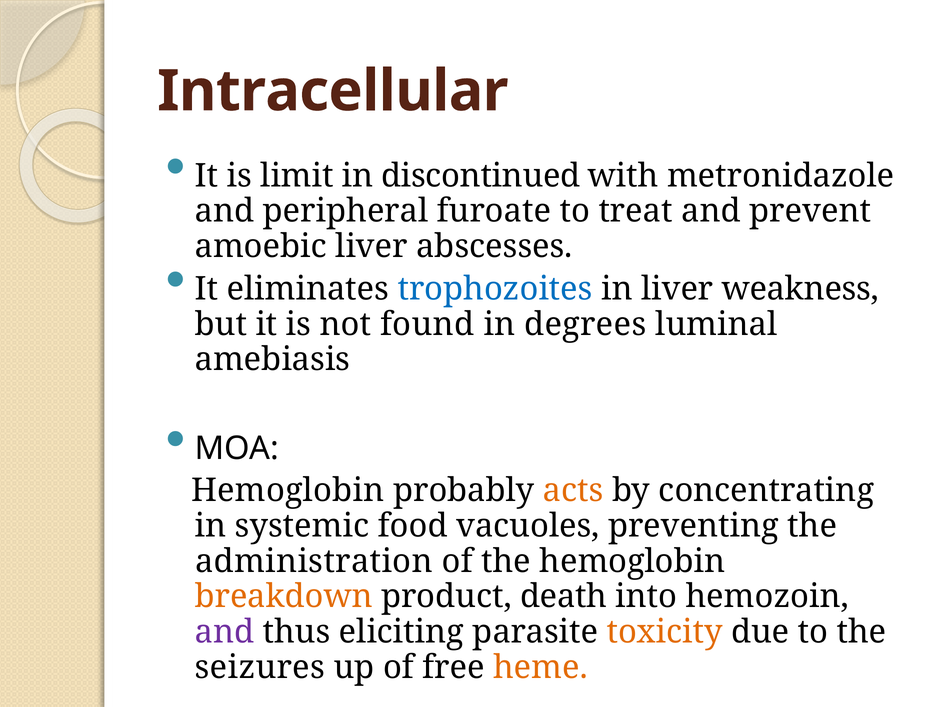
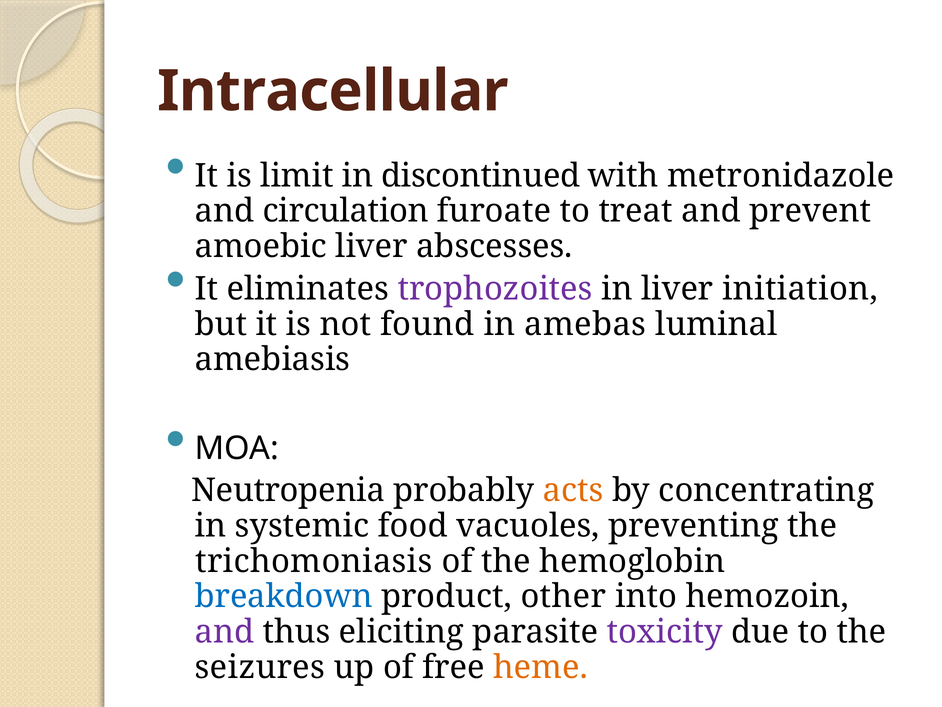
peripheral: peripheral -> circulation
trophozoites colour: blue -> purple
weakness: weakness -> initiation
degrees: degrees -> amebas
Hemoglobin at (288, 490): Hemoglobin -> Neutropenia
administration: administration -> trichomoniasis
breakdown colour: orange -> blue
death: death -> other
toxicity colour: orange -> purple
